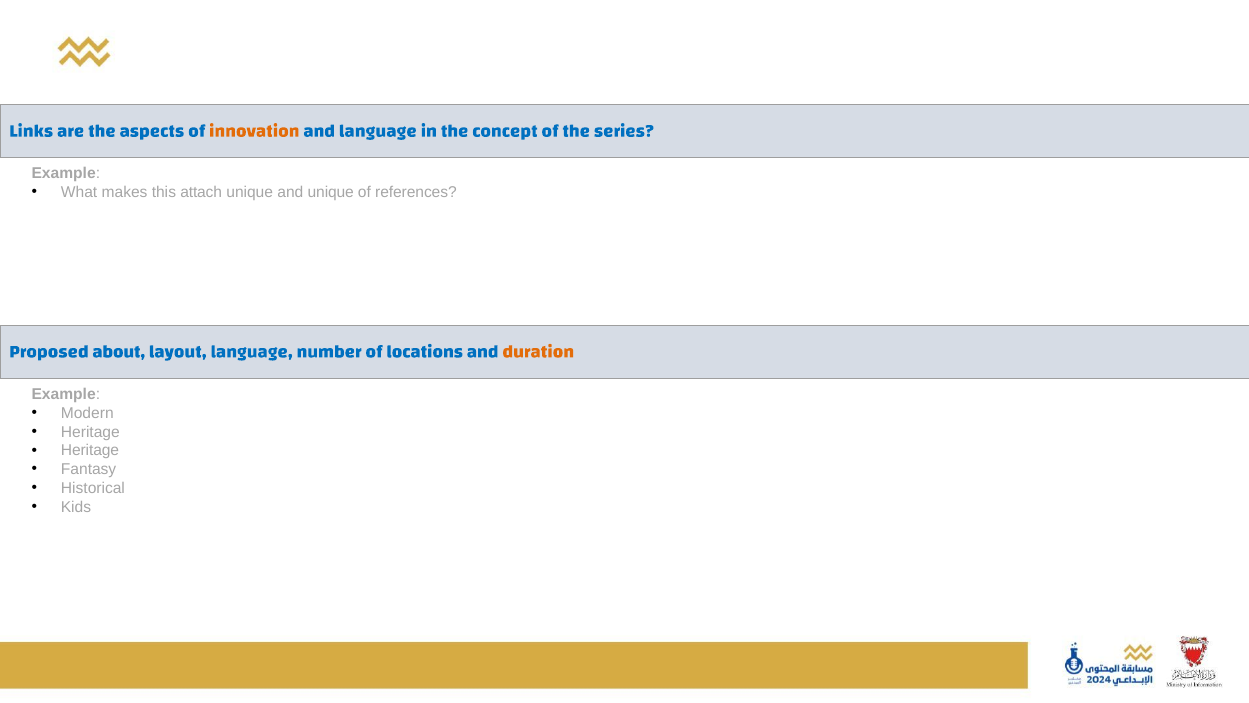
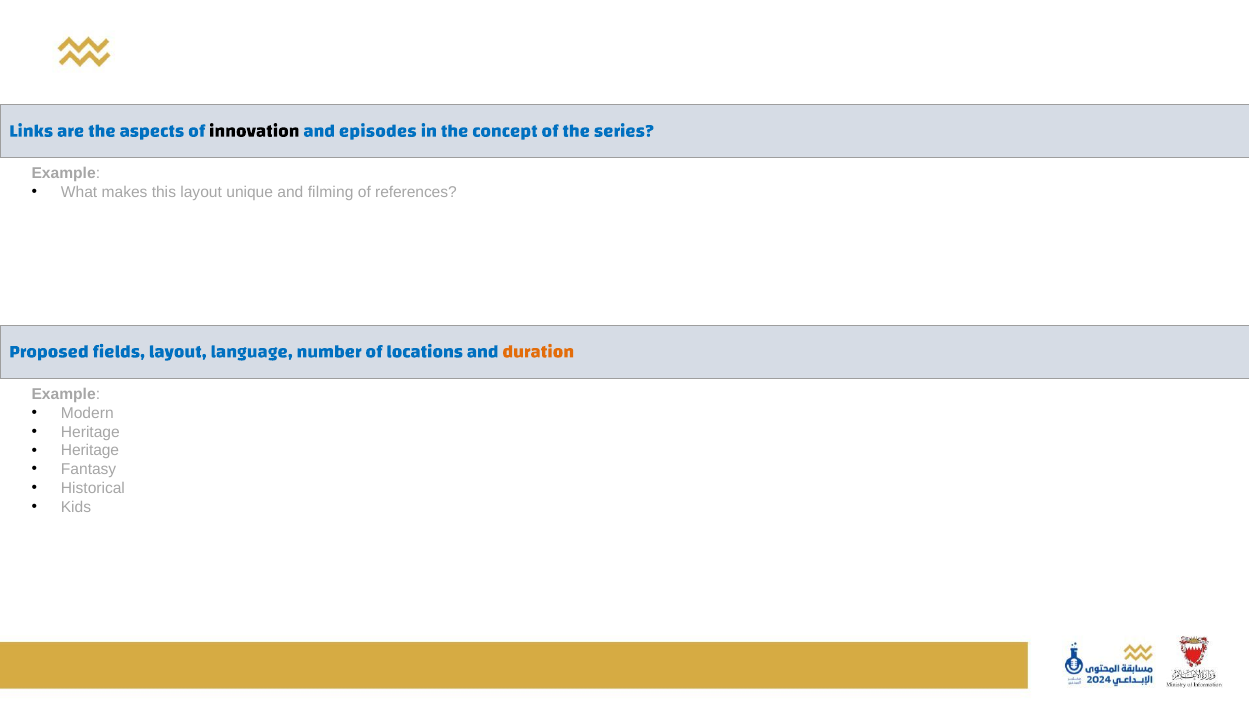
innovation colour: orange -> black
and language: language -> episodes
this attach: attach -> layout
and unique: unique -> filming
about: about -> fields
